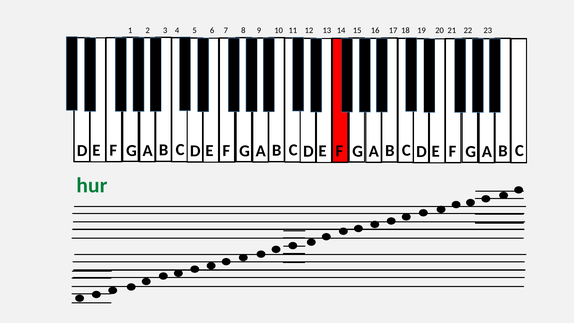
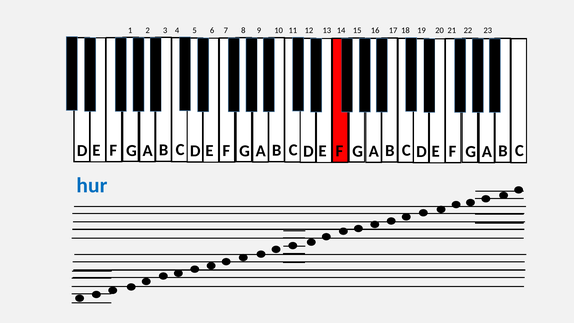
hur colour: green -> blue
